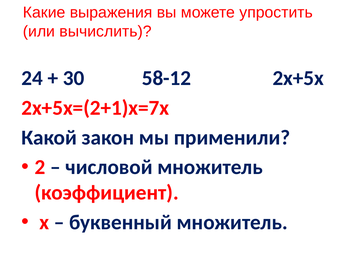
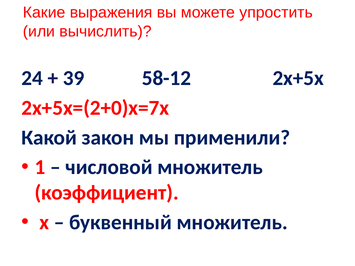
30: 30 -> 39
2х+5х=(2+1)х=7х: 2х+5х=(2+1)х=7х -> 2х+5х=(2+0)х=7х
2: 2 -> 1
